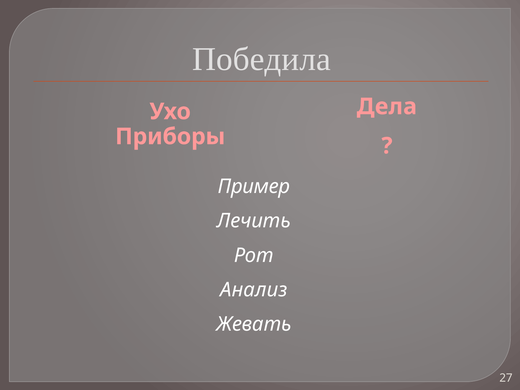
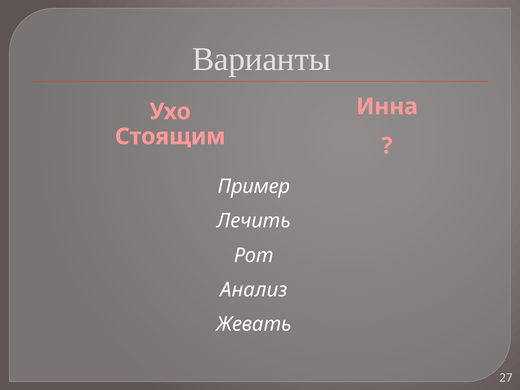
Победила: Победила -> Варианты
Дела: Дела -> Инна
Приборы: Приборы -> Стоящим
